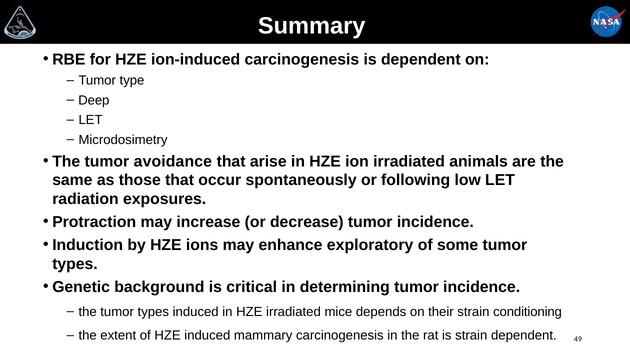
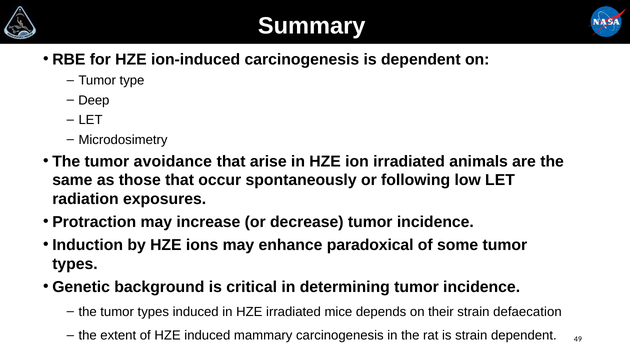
exploratory: exploratory -> paradoxical
conditioning: conditioning -> defaecation
